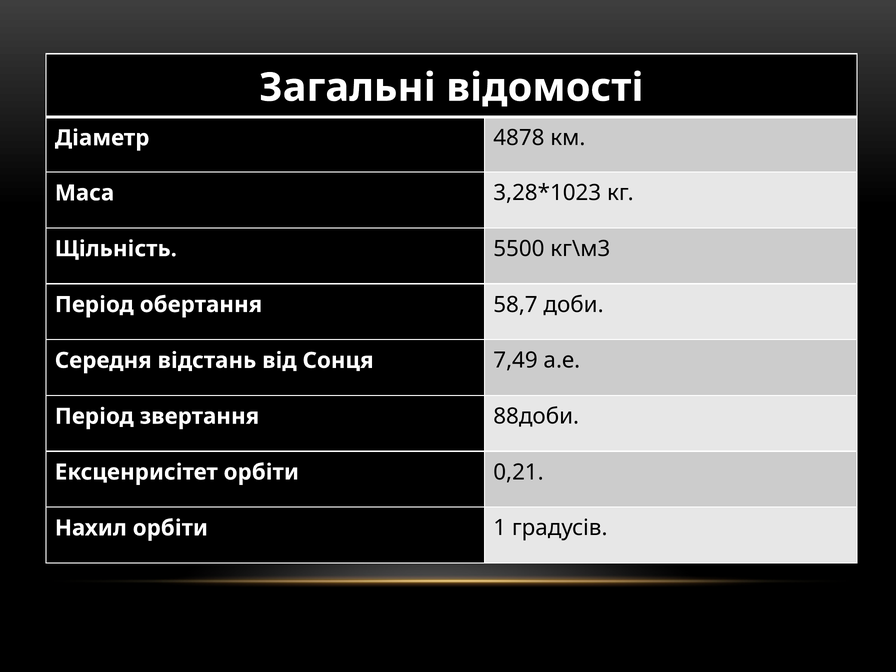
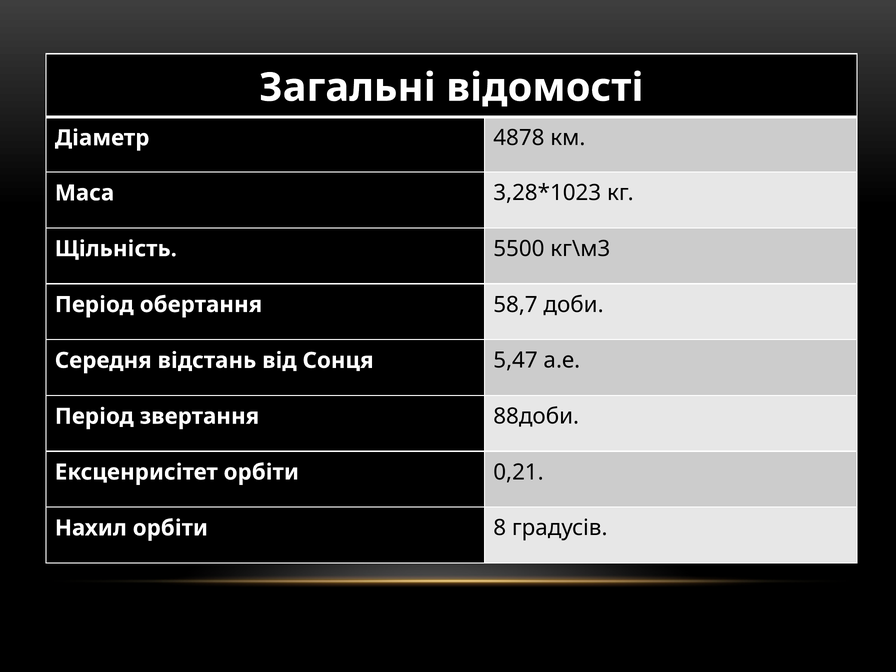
7,49: 7,49 -> 5,47
1: 1 -> 8
